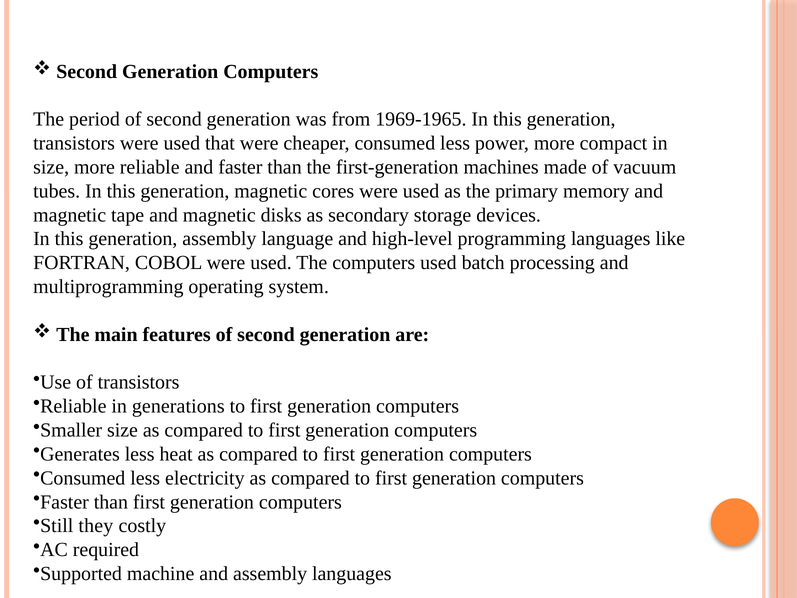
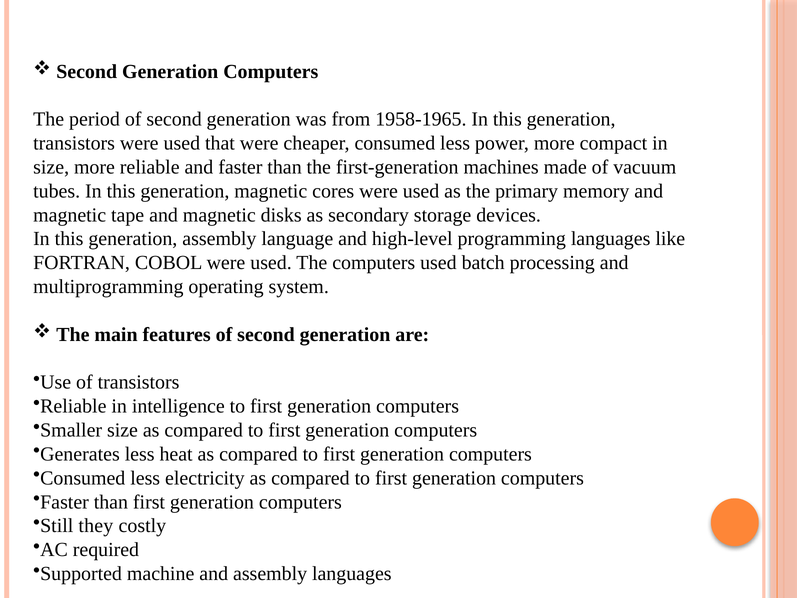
1969-1965: 1969-1965 -> 1958-1965
generations: generations -> intelligence
